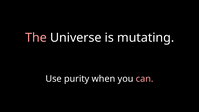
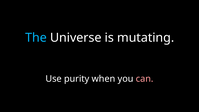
The colour: pink -> light blue
